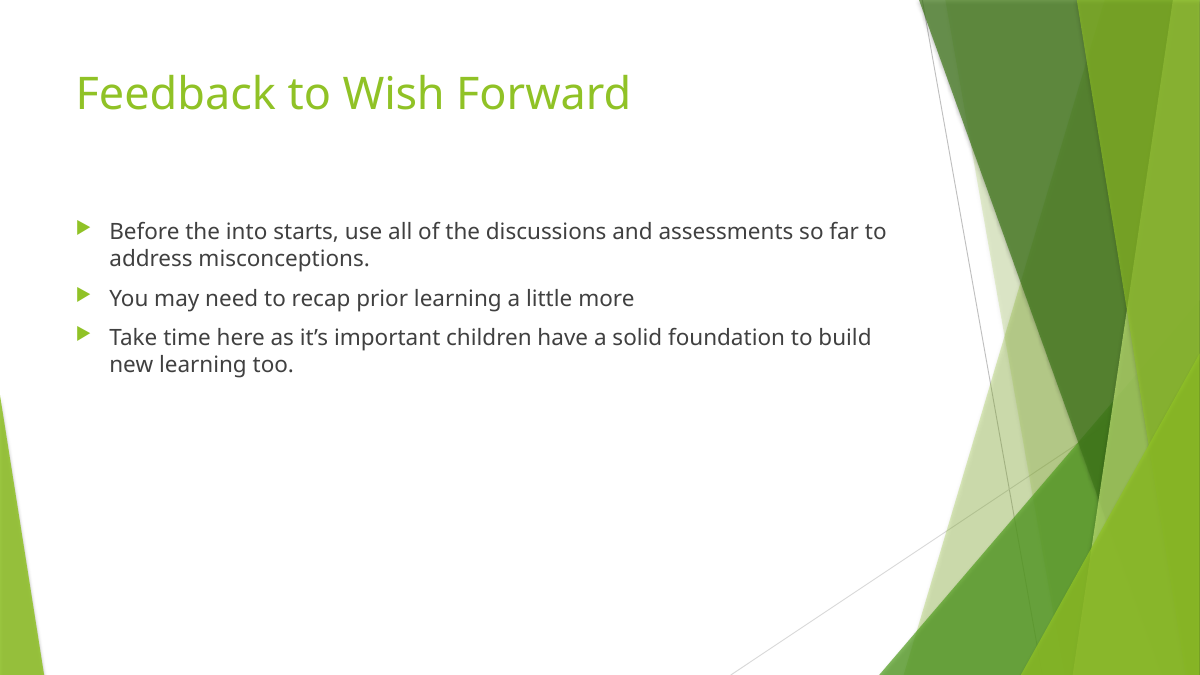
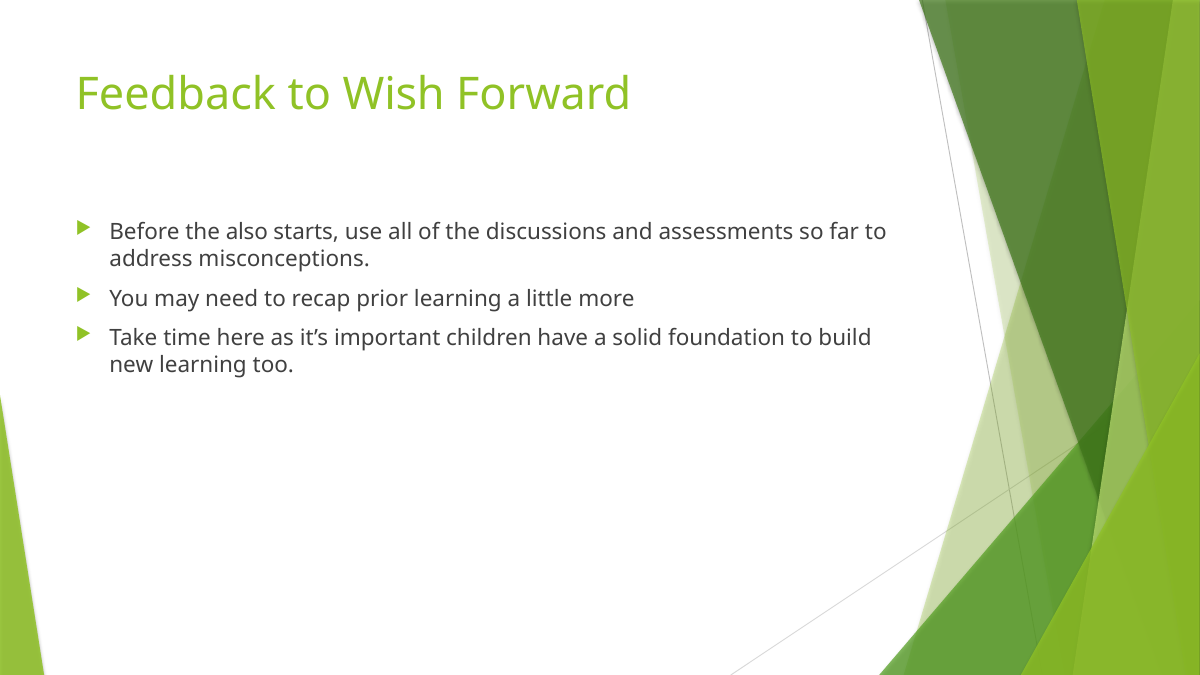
into: into -> also
